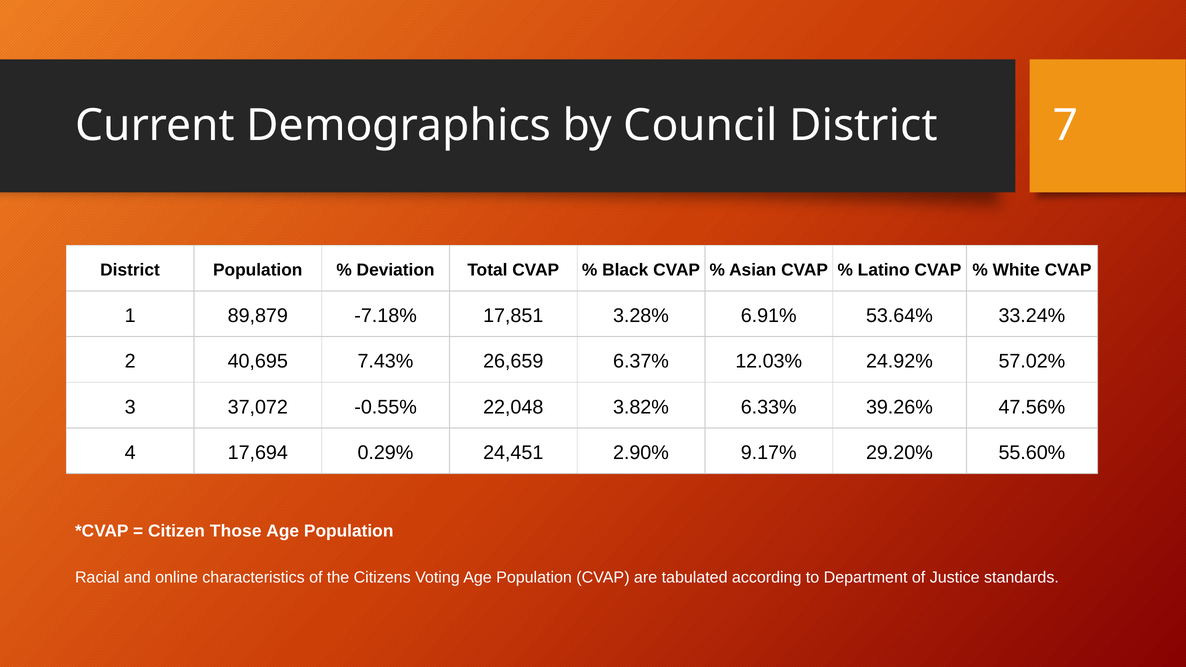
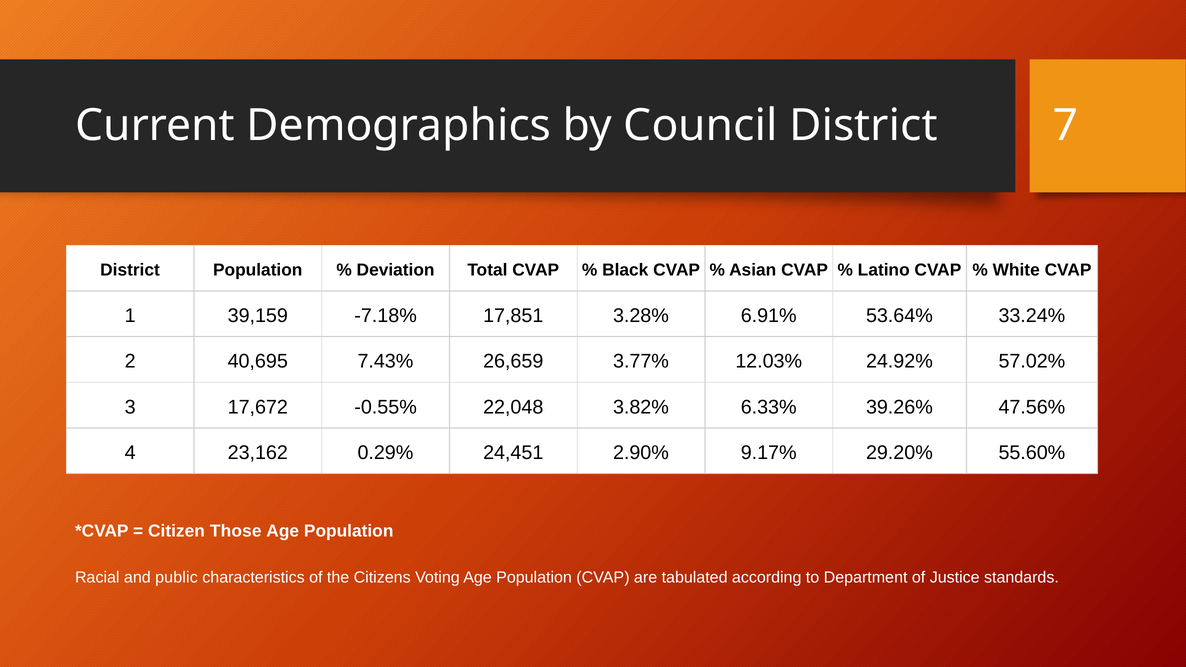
89,879: 89,879 -> 39,159
6.37%: 6.37% -> 3.77%
37,072: 37,072 -> 17,672
17,694: 17,694 -> 23,162
online: online -> public
